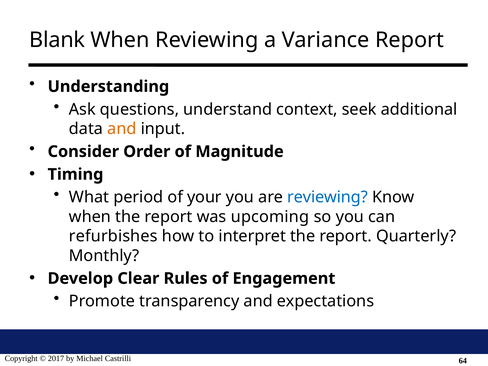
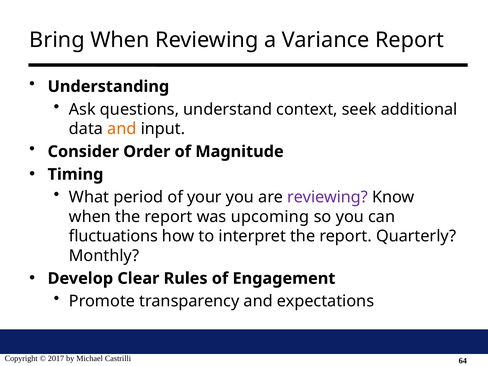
Blank: Blank -> Bring
reviewing at (328, 197) colour: blue -> purple
refurbishes: refurbishes -> fluctuations
